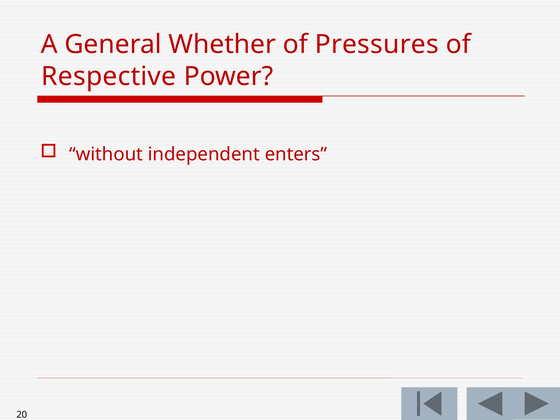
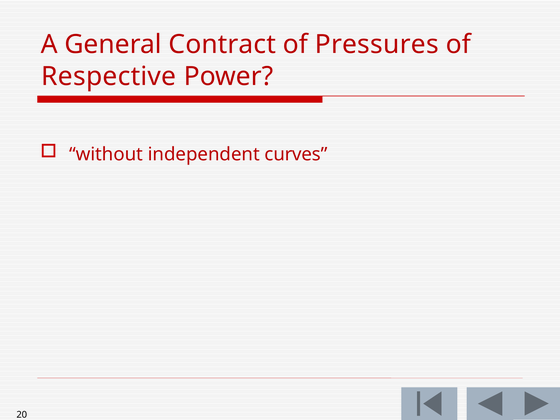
Whether: Whether -> Contract
enters: enters -> curves
